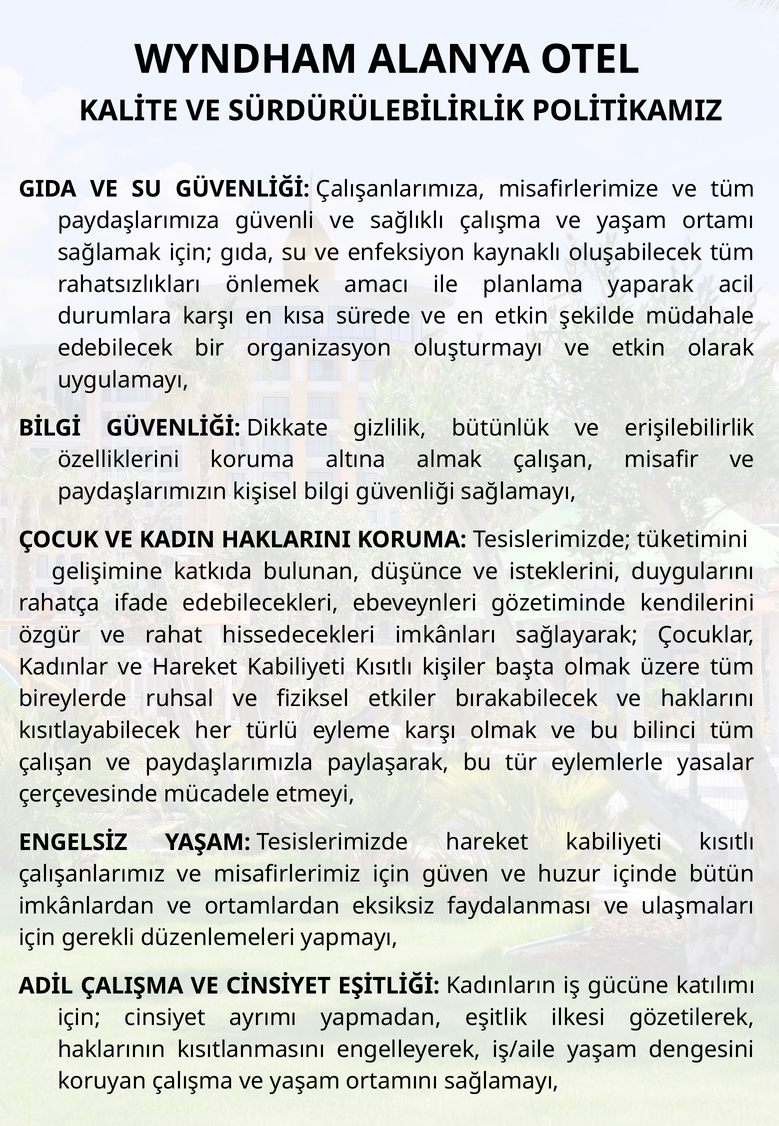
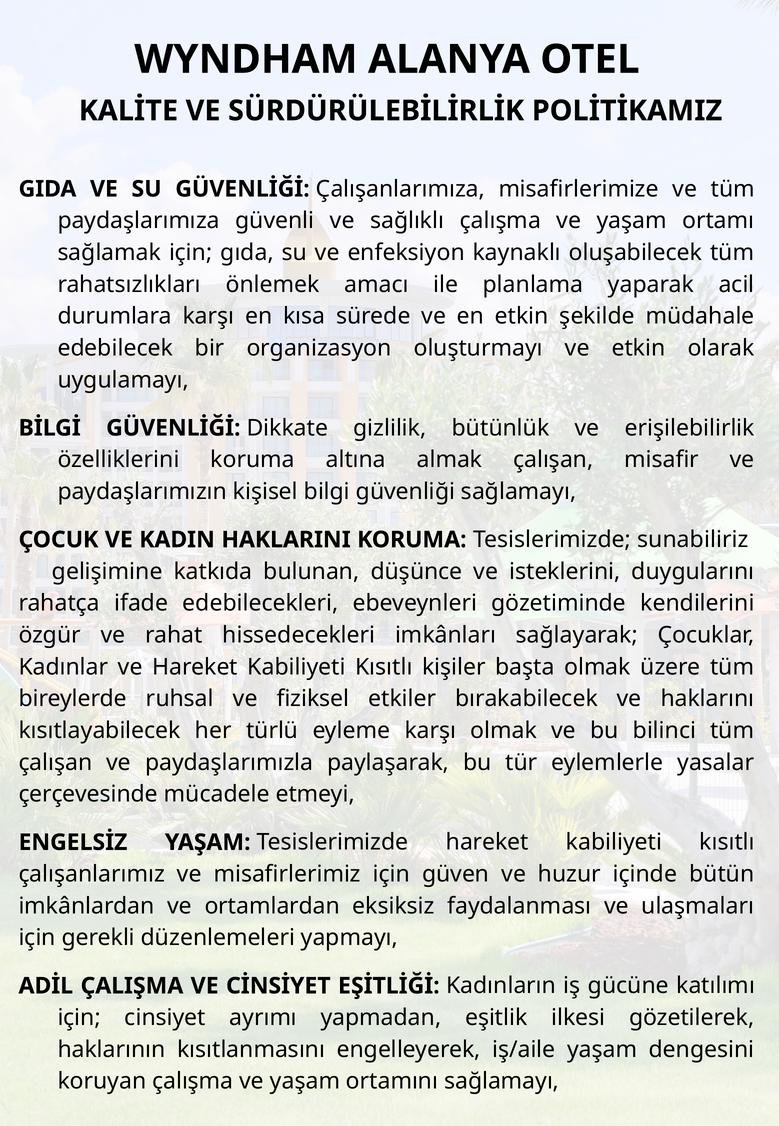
tüketimini: tüketimini -> sunabiliriz
